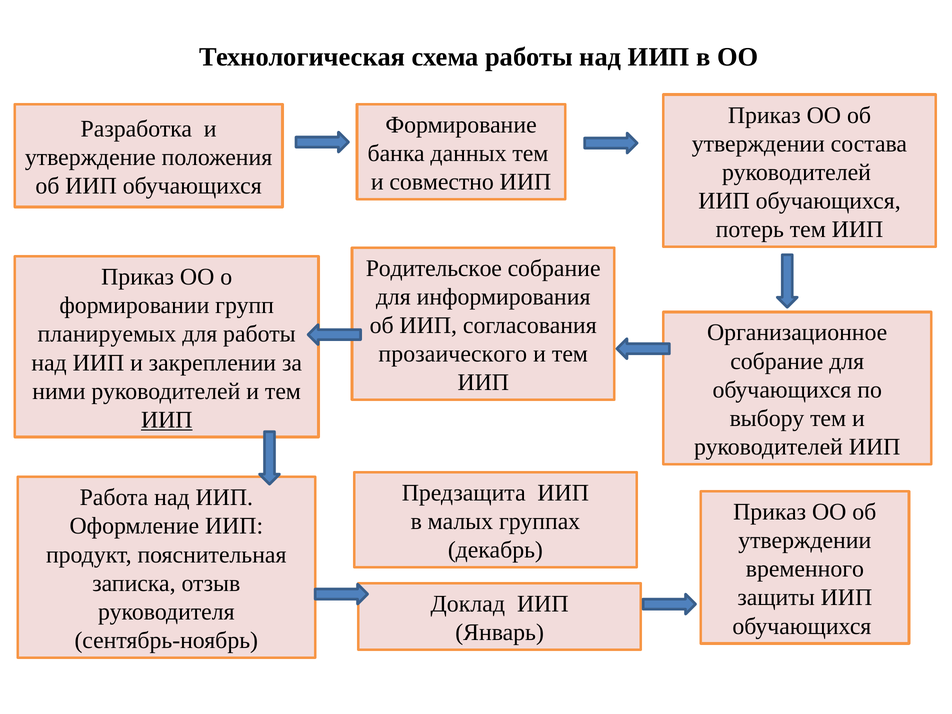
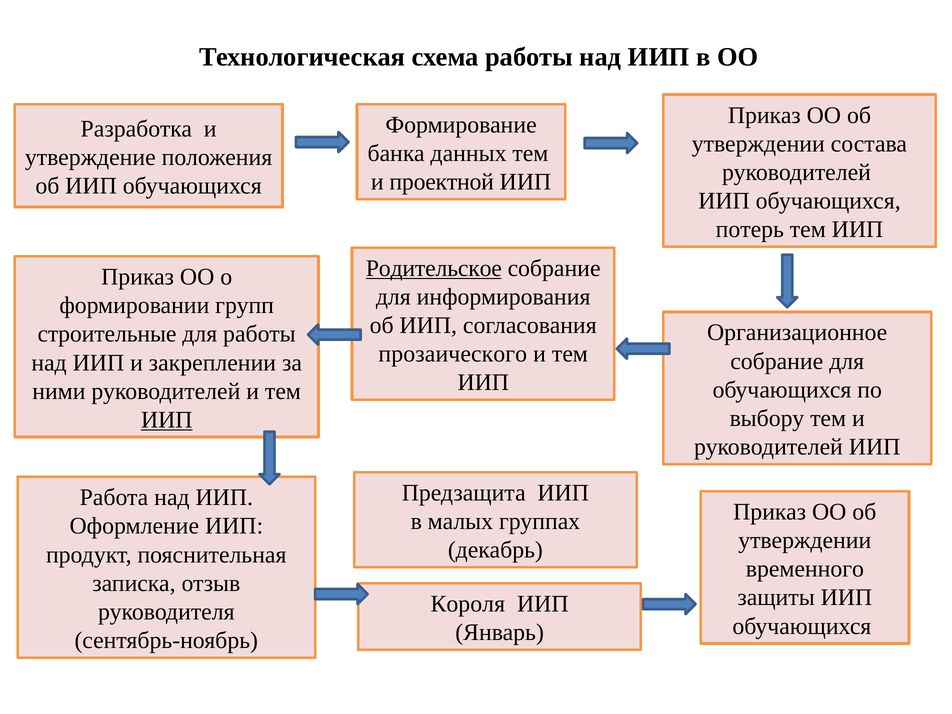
совместно: совместно -> проектной
Родительское underline: none -> present
планируемых: планируемых -> строительные
Доклад: Доклад -> Короля
